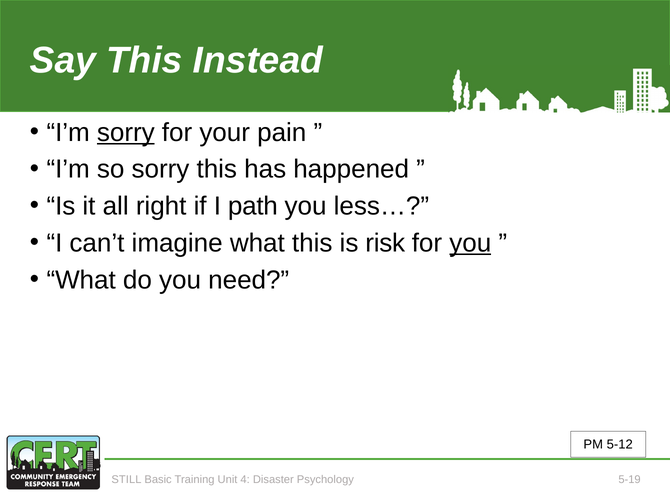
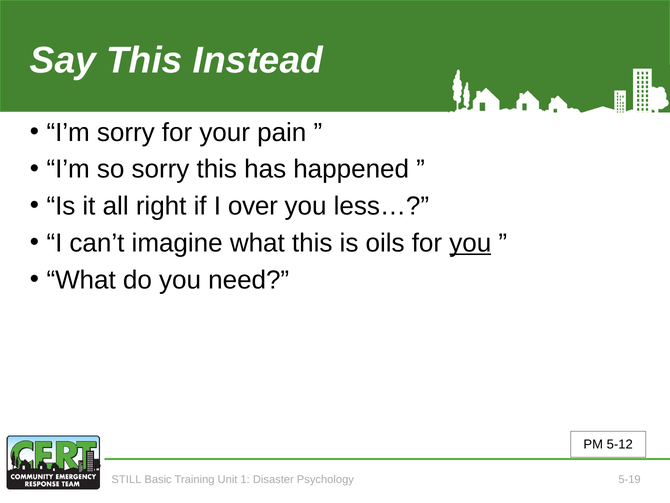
sorry at (126, 132) underline: present -> none
path: path -> over
risk: risk -> oils
4: 4 -> 1
